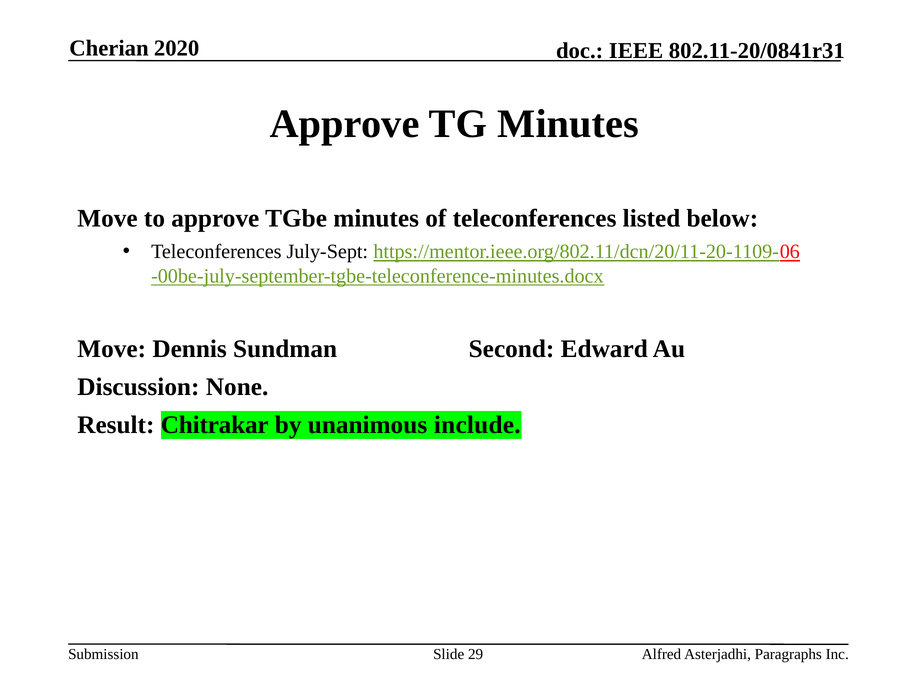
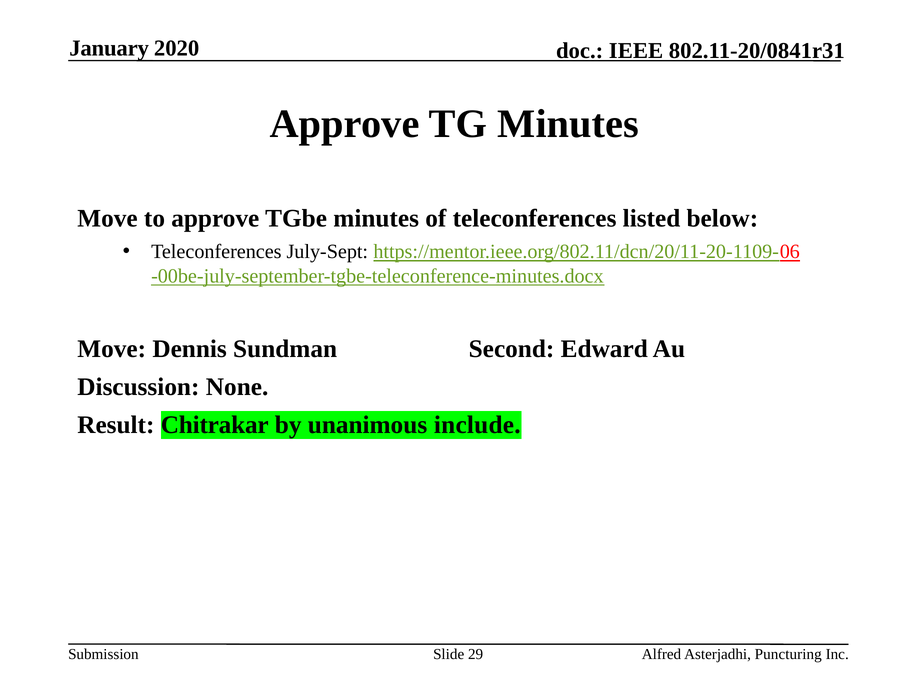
Cherian: Cherian -> January
Paragraphs: Paragraphs -> Puncturing
